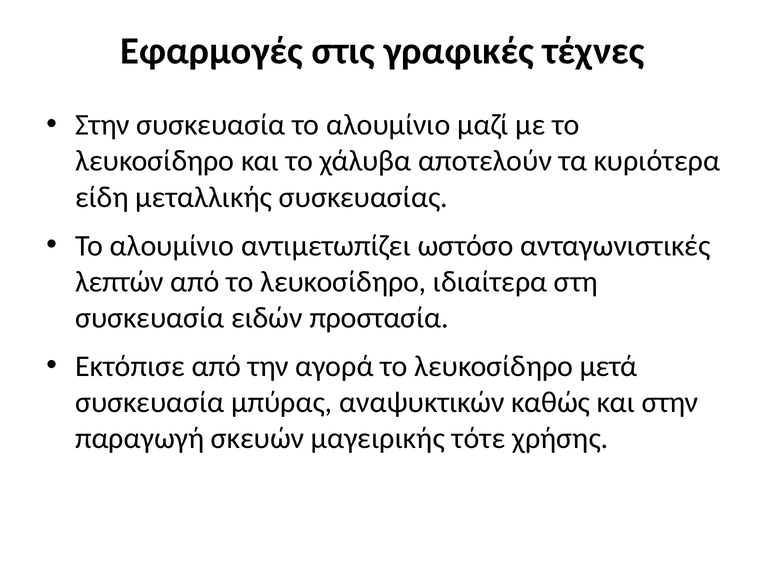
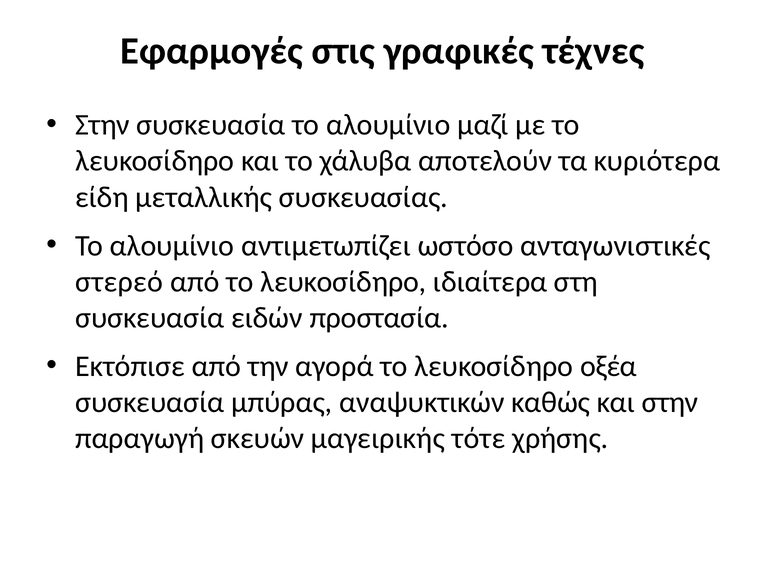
λεπτών: λεπτών -> στερεό
μετά: μετά -> oξέα
